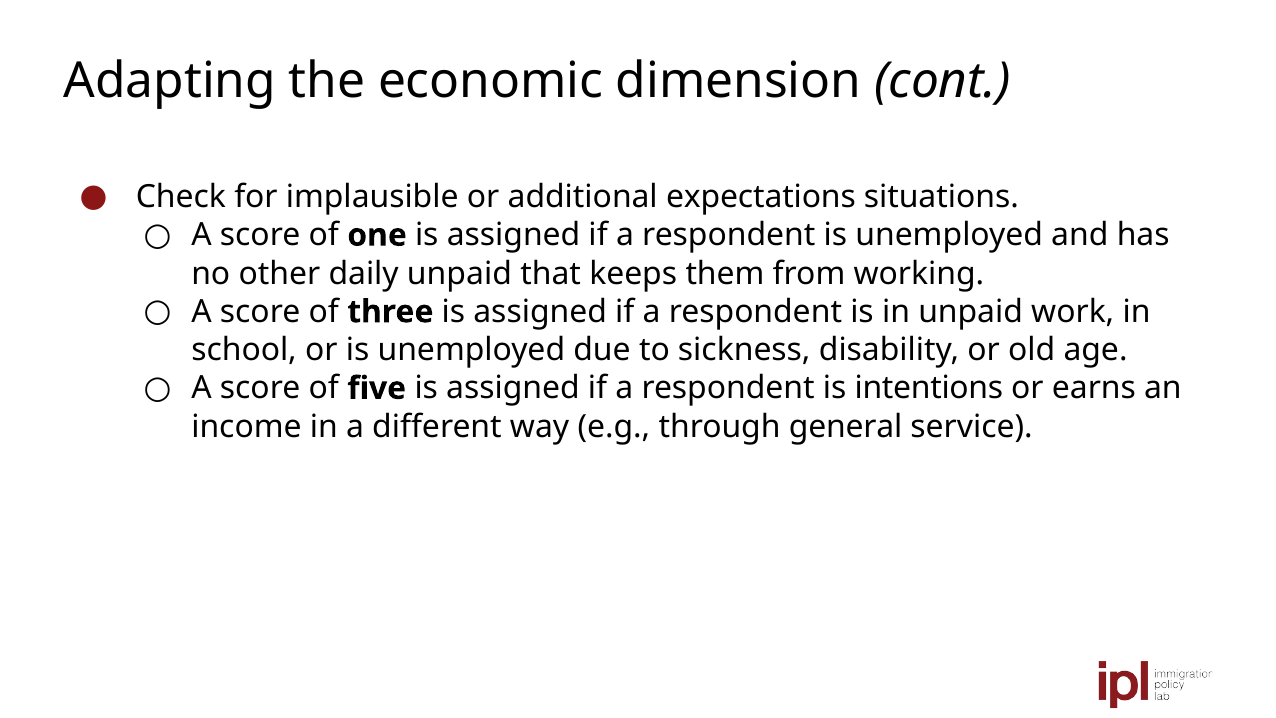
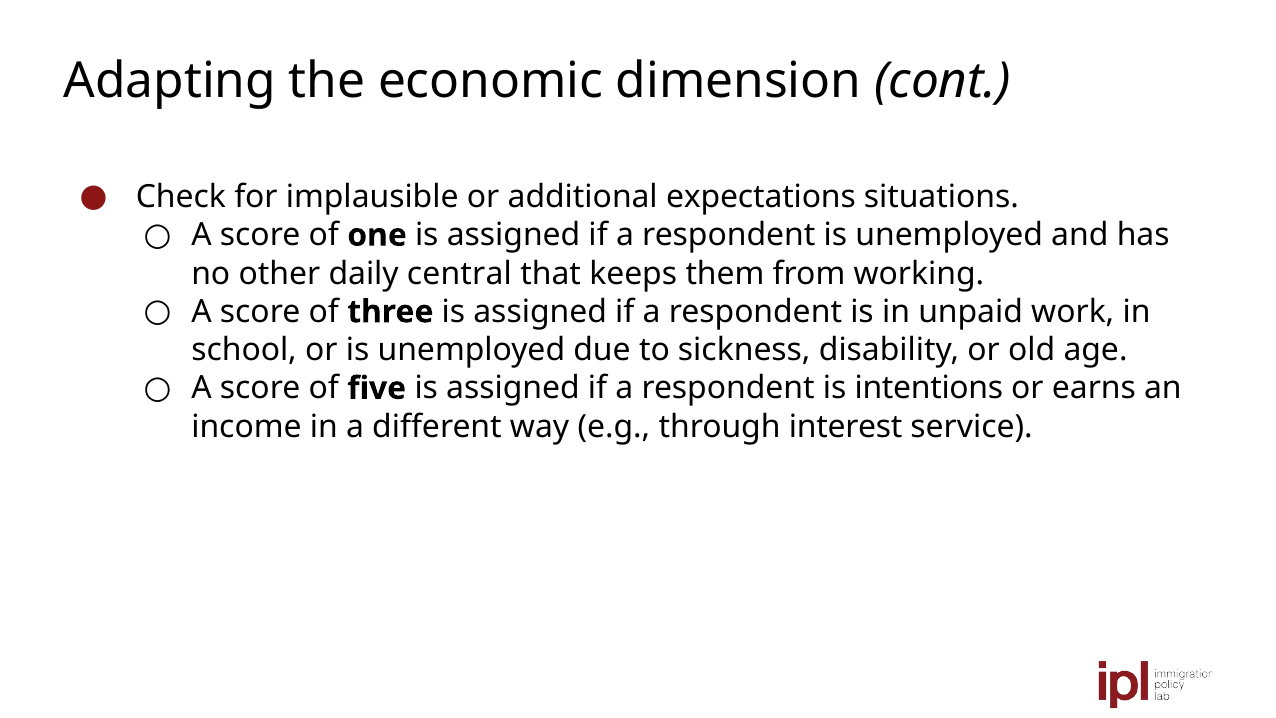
daily unpaid: unpaid -> central
general: general -> interest
